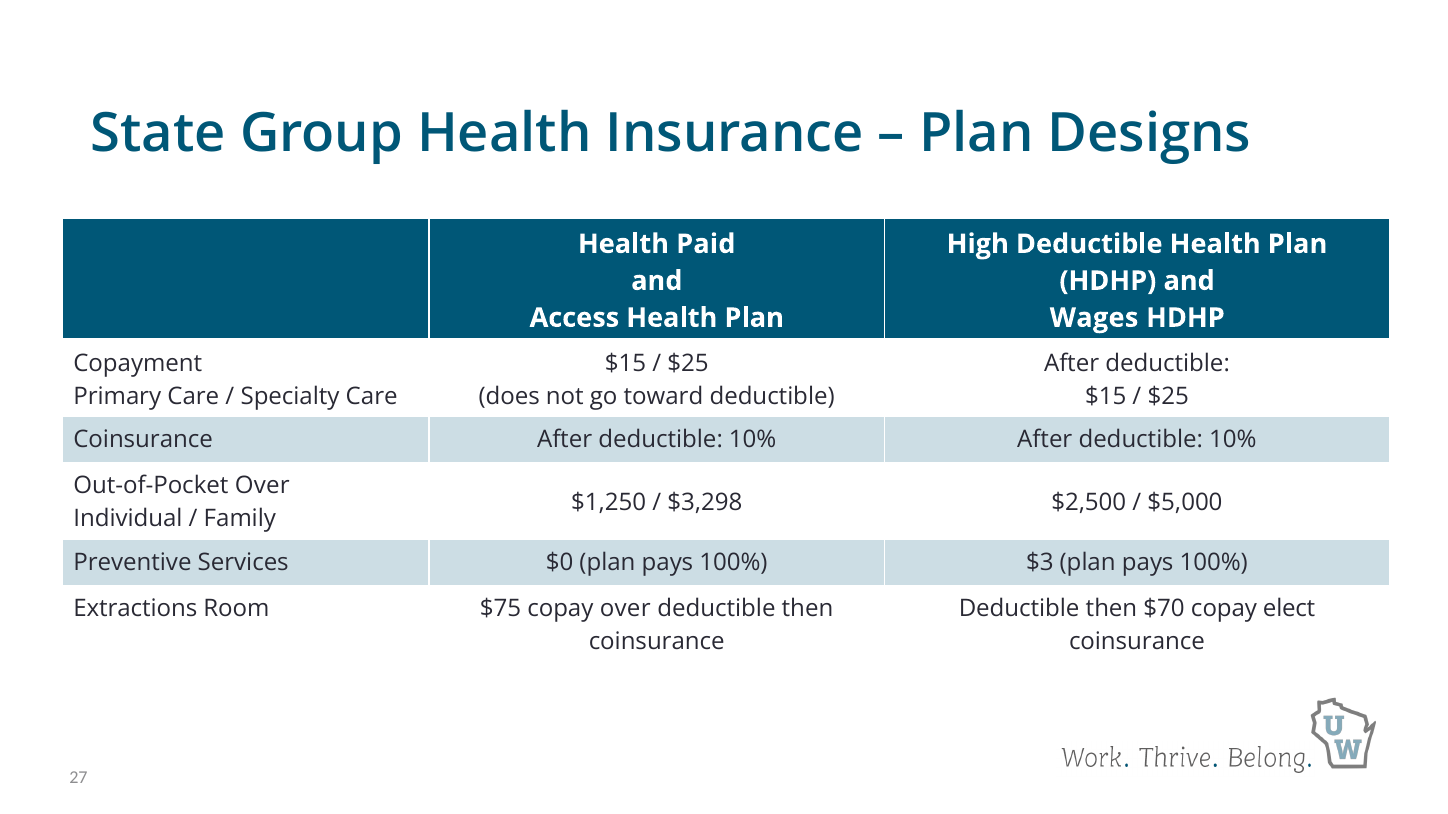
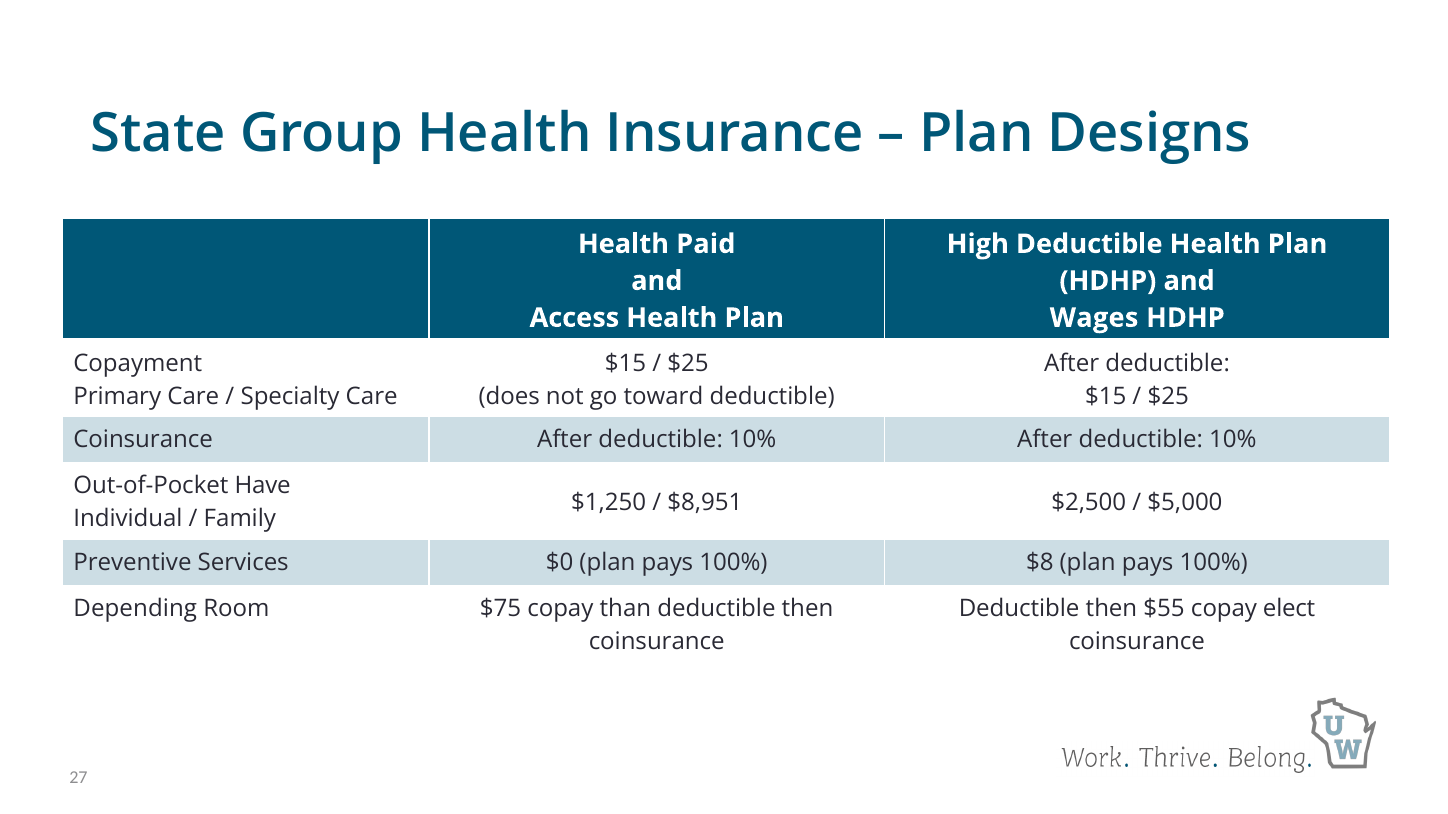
Out-of-Pocket Over: Over -> Have
$3,298: $3,298 -> $8,951
$3: $3 -> $8
Extractions: Extractions -> Depending
copay over: over -> than
$70: $70 -> $55
